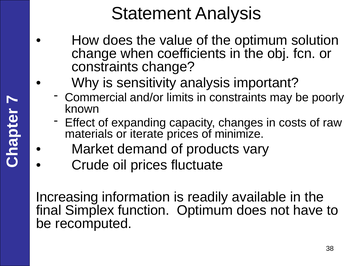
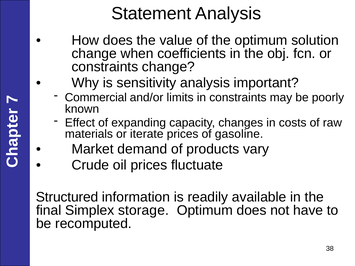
minimize: minimize -> gasoline
Increasing: Increasing -> Structured
function: function -> storage
